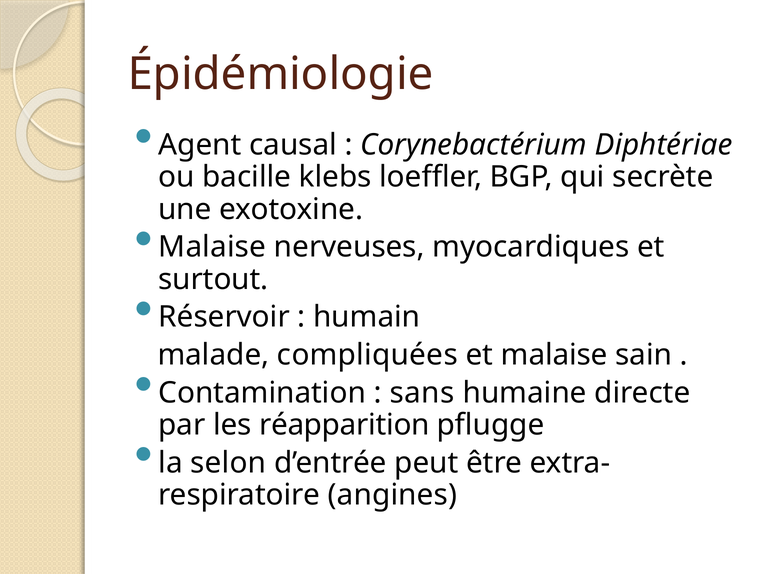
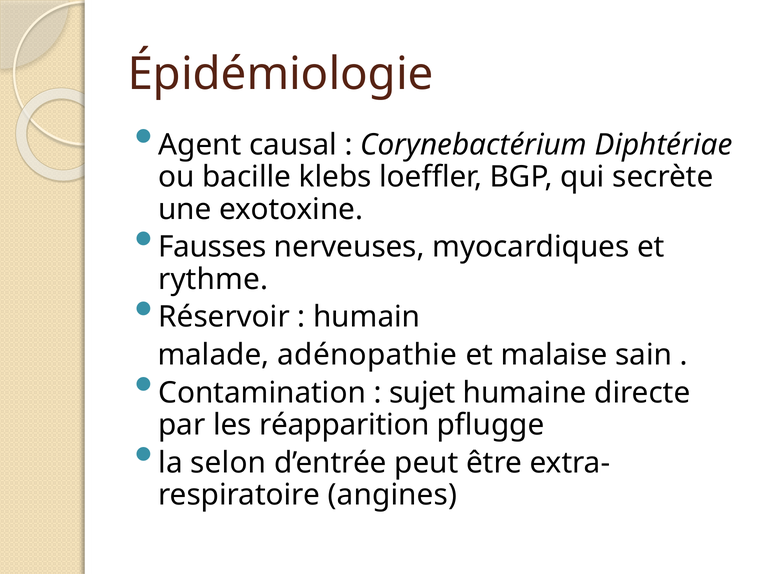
Malaise at (212, 247): Malaise -> Fausses
surtout: surtout -> rythme
compliquées: compliquées -> adénopathie
sans: sans -> sujet
